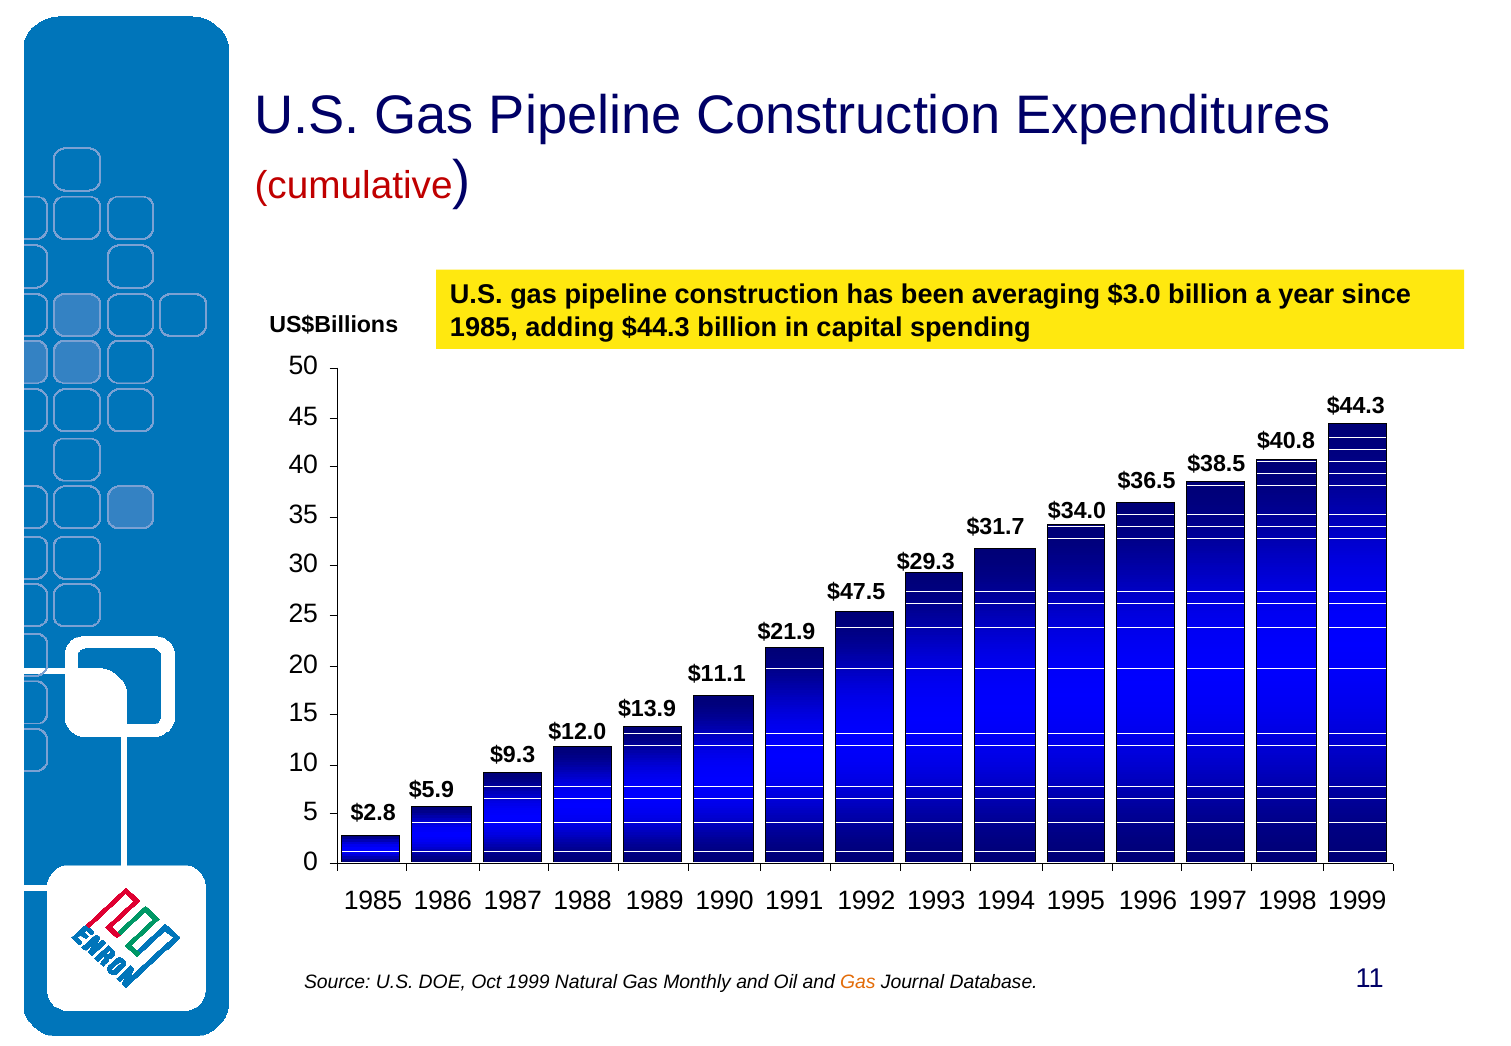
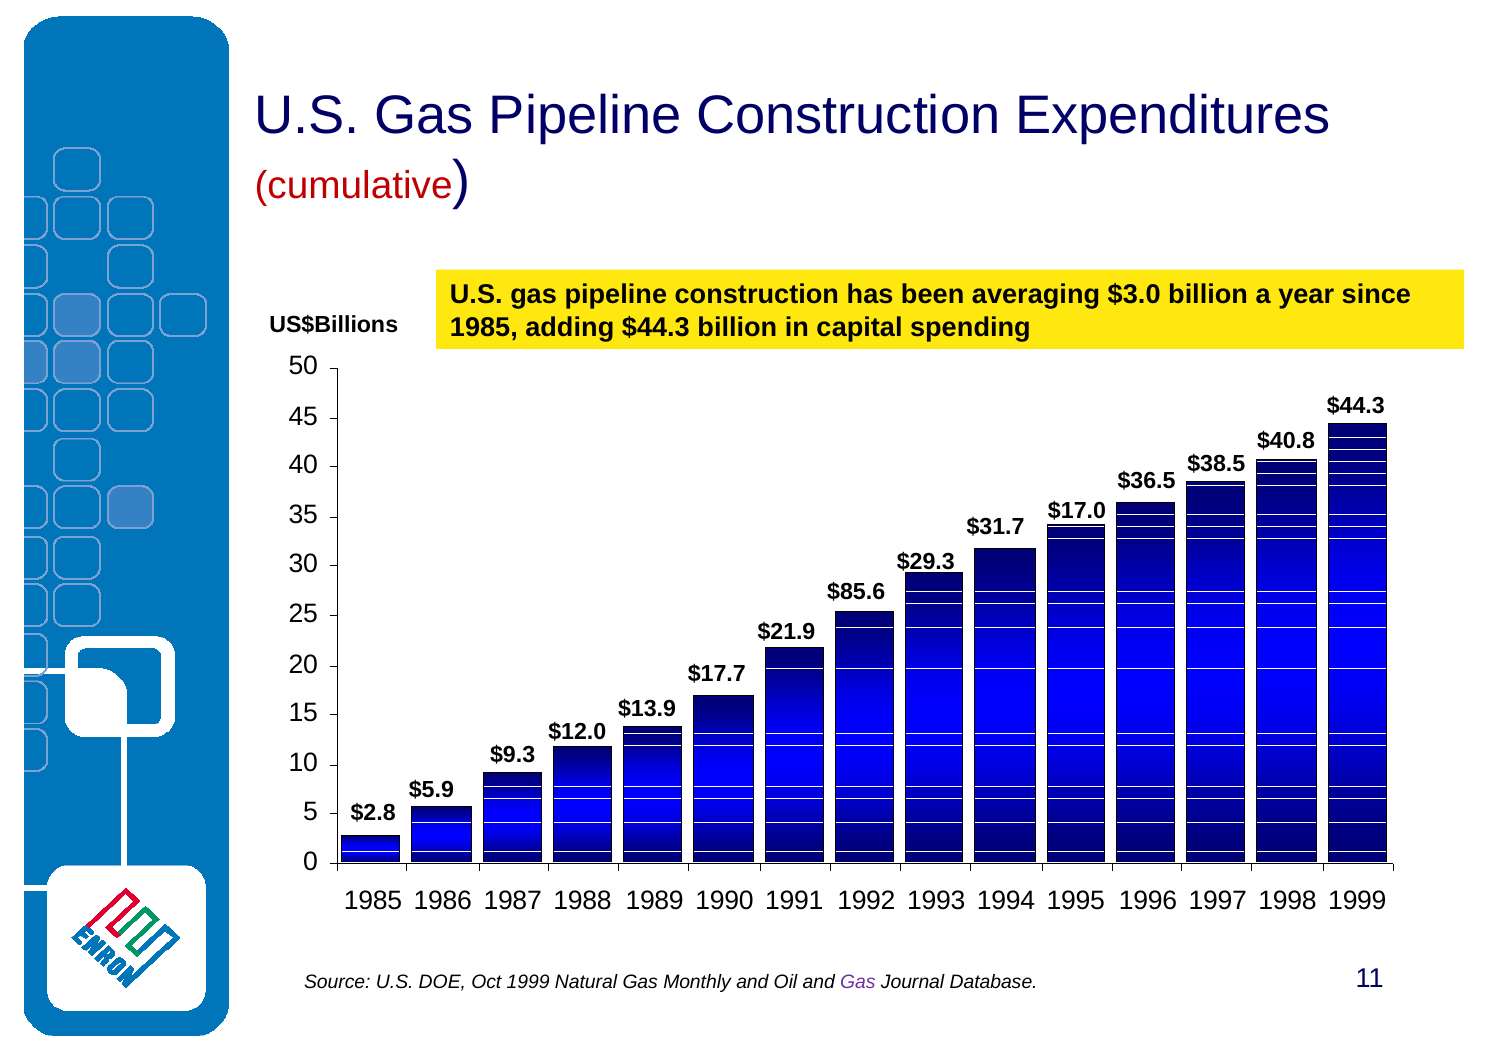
$34.0: $34.0 -> $17.0
$47.5: $47.5 -> $85.6
$11.1: $11.1 -> $17.7
Gas at (858, 982) colour: orange -> purple
